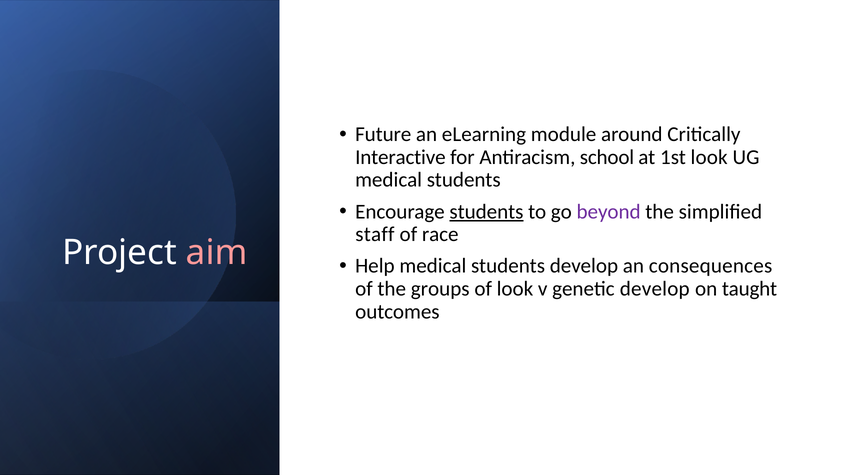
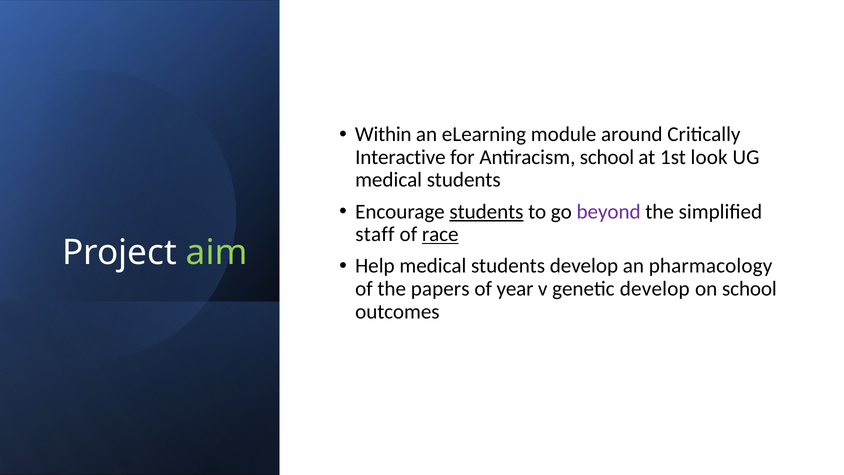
Future: Future -> Within
race underline: none -> present
aim colour: pink -> light green
consequences: consequences -> pharmacology
groups: groups -> papers
of look: look -> year
on taught: taught -> school
